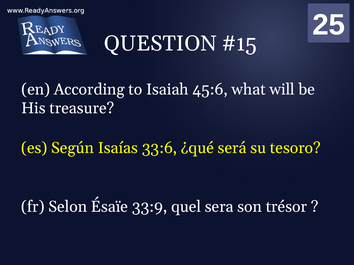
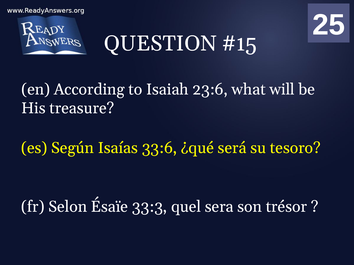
45:6: 45:6 -> 23:6
33:9: 33:9 -> 33:3
